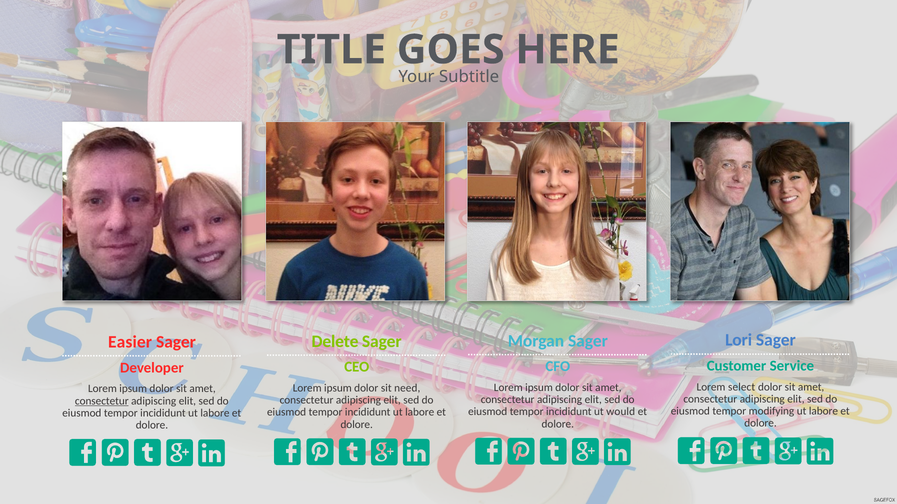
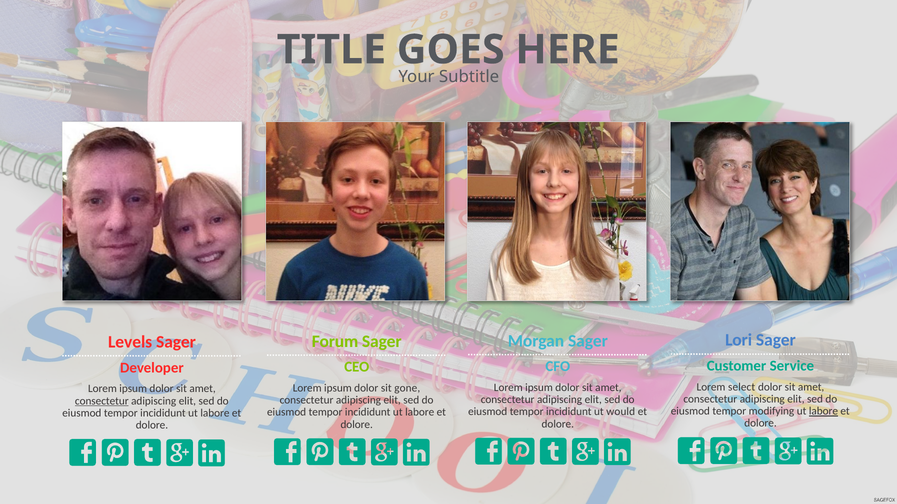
Delete: Delete -> Forum
Easier: Easier -> Levels
need: need -> gone
labore at (823, 412) underline: none -> present
